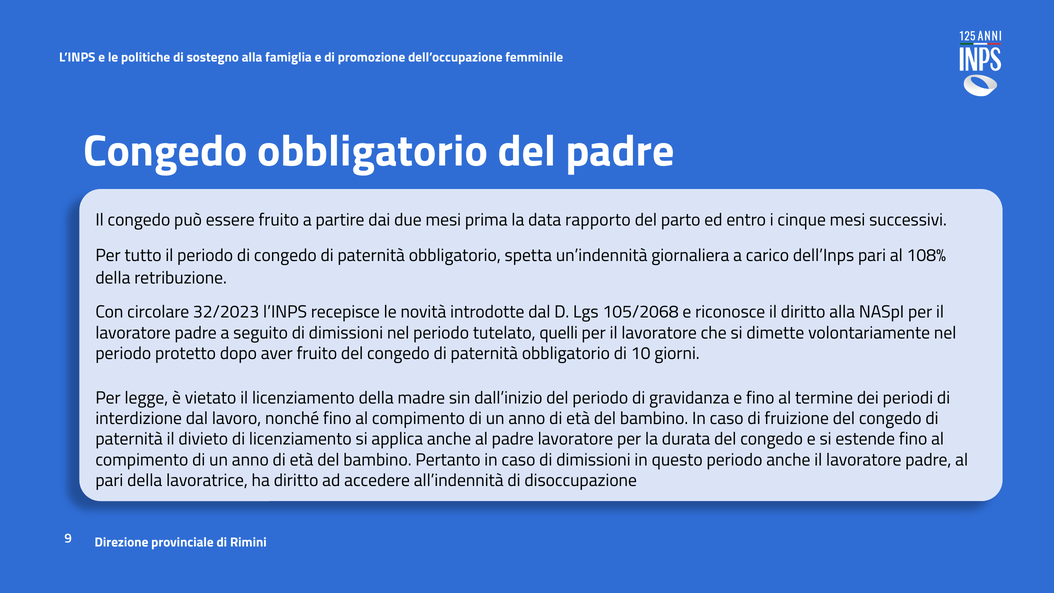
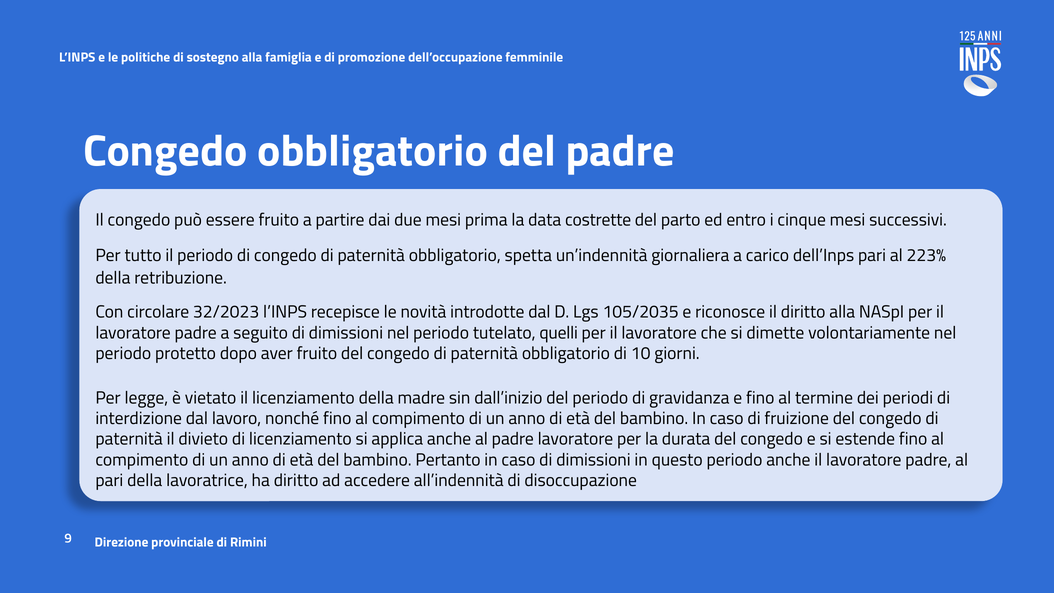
rapporto: rapporto -> costrette
108%: 108% -> 223%
105/2068: 105/2068 -> 105/2035
